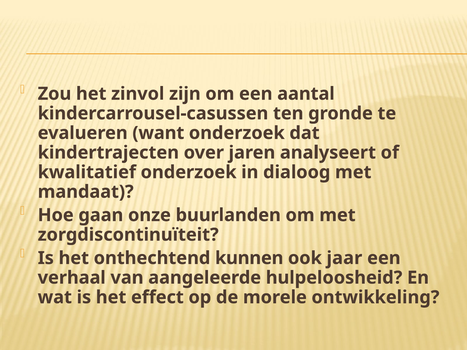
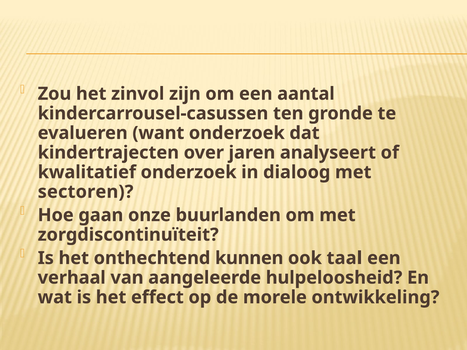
mandaat: mandaat -> sectoren
jaar: jaar -> taal
